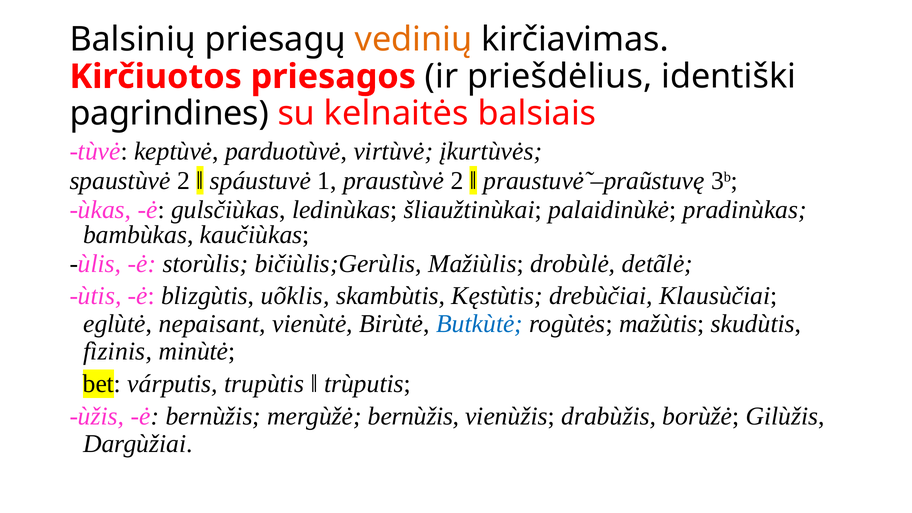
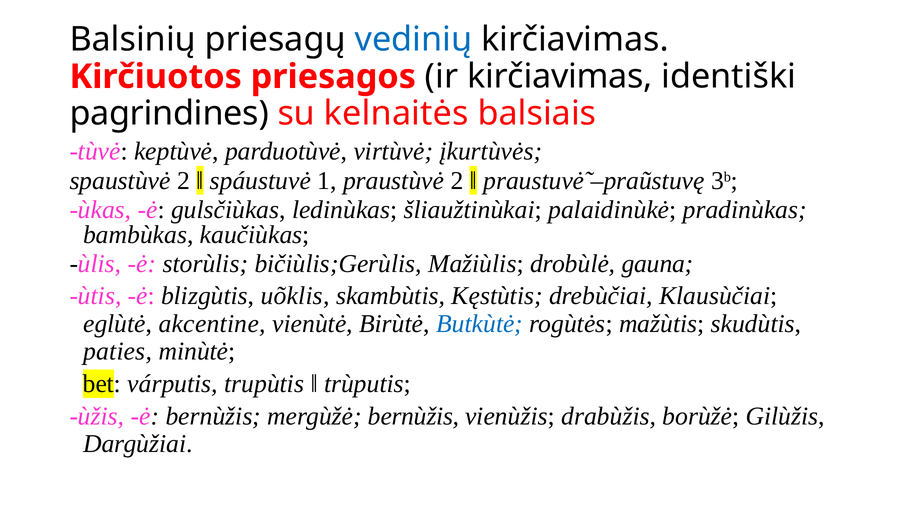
vedinių colour: orange -> blue
ir priešdėlius: priešdėlius -> kirčiavimas
detãlė: detãlė -> gauna
nepaisant: nepaisant -> akcentine
fìzinis: fìzinis -> paties
